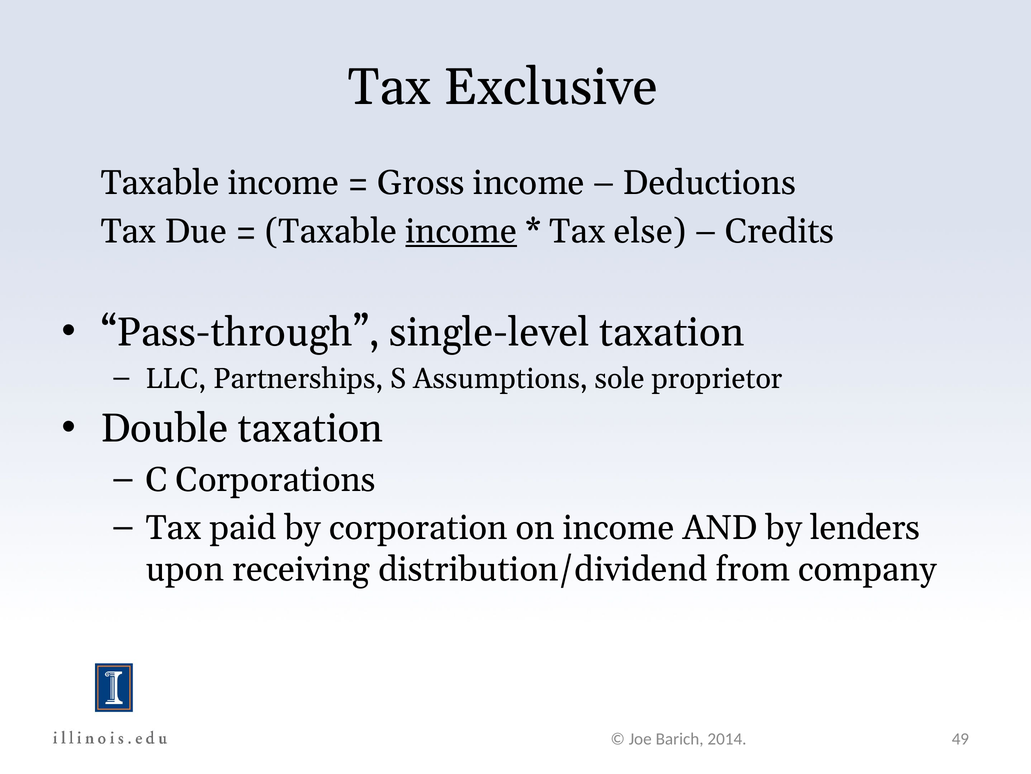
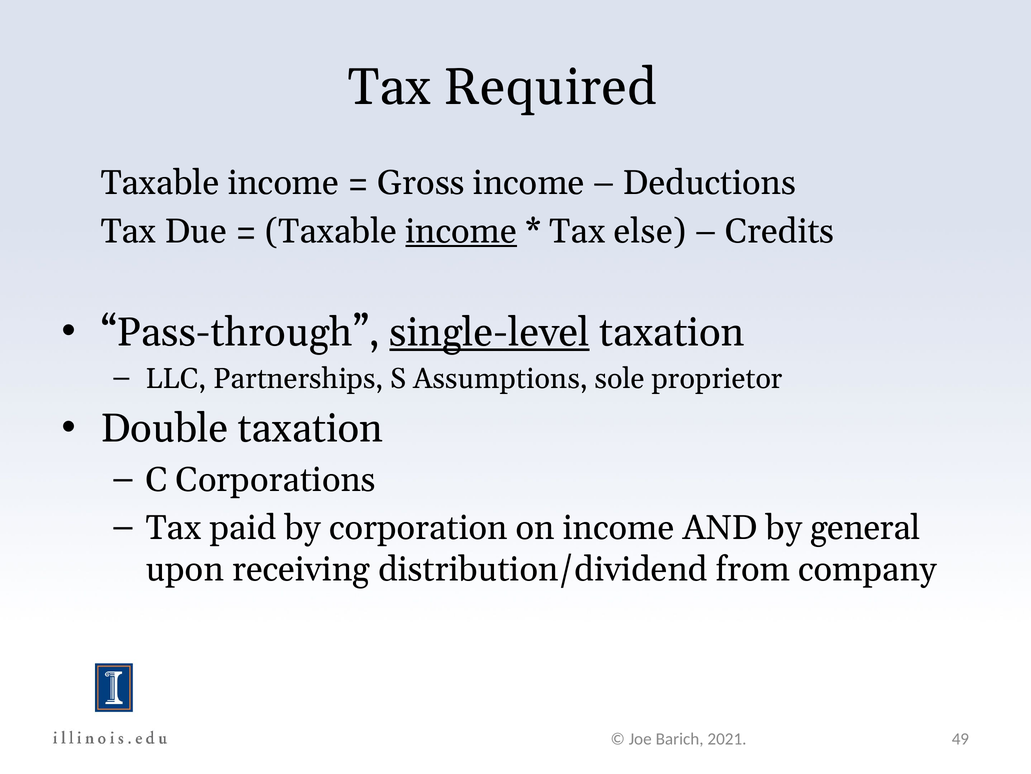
Exclusive: Exclusive -> Required
single-level underline: none -> present
lenders: lenders -> general
2014: 2014 -> 2021
